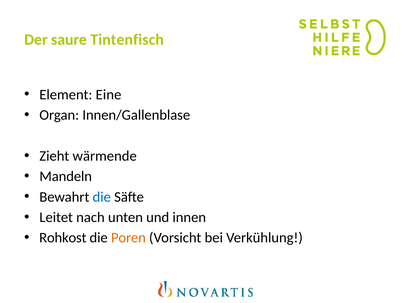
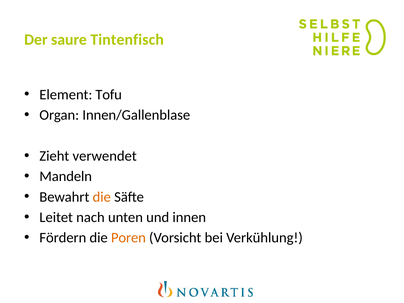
Eine: Eine -> Tofu
wärmende: wärmende -> verwendet
die at (102, 197) colour: blue -> orange
Rohkost: Rohkost -> Fördern
